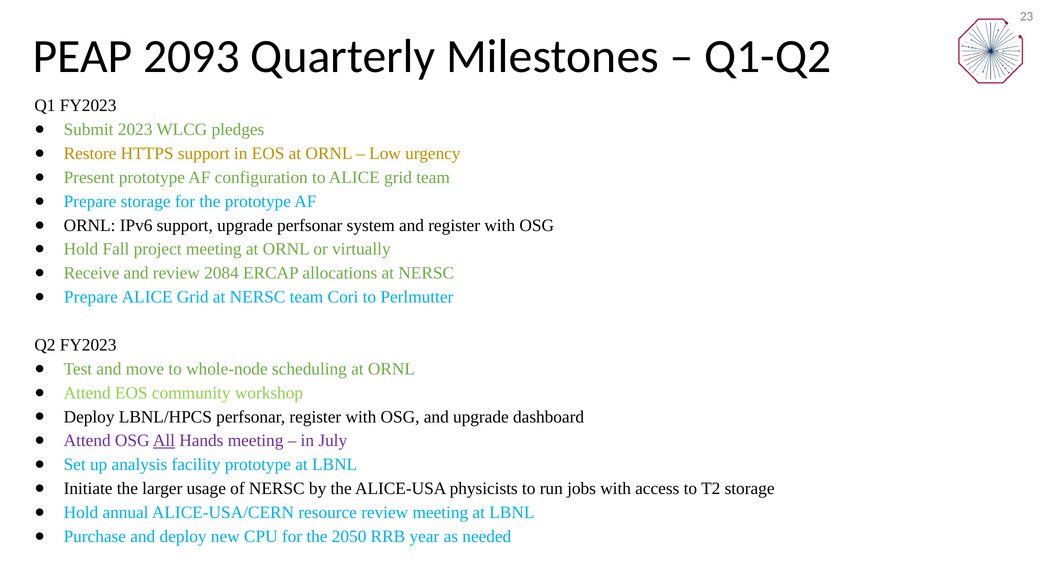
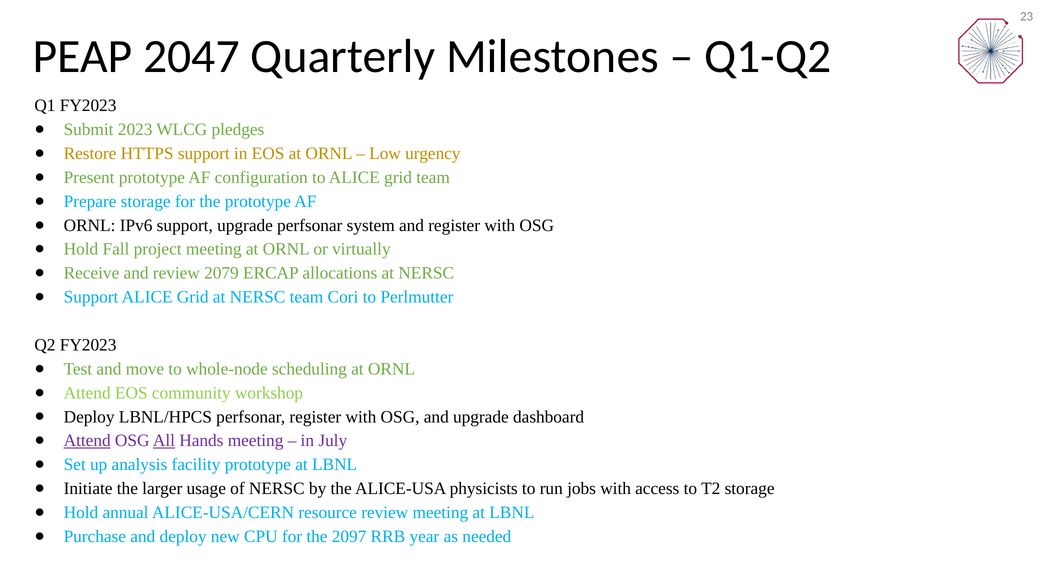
2093: 2093 -> 2047
2084: 2084 -> 2079
Prepare at (91, 297): Prepare -> Support
Attend at (87, 440) underline: none -> present
2050: 2050 -> 2097
